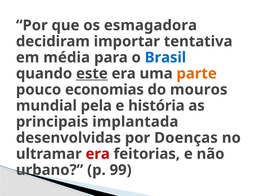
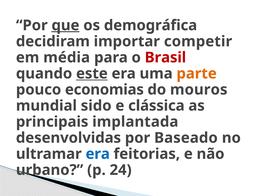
que underline: none -> present
esmagadora: esmagadora -> demográfica
tentativa: tentativa -> competir
Brasil colour: blue -> red
pela: pela -> sido
história: história -> clássica
Doenças: Doenças -> Baseado
era at (98, 154) colour: red -> blue
99: 99 -> 24
